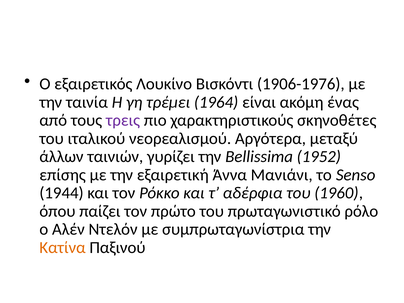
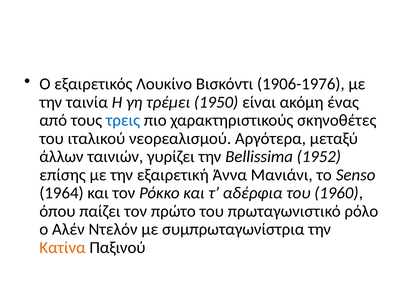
1964: 1964 -> 1950
τρεις colour: purple -> blue
1944: 1944 -> 1964
